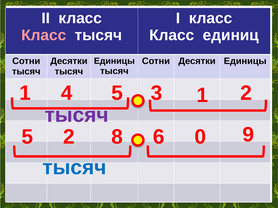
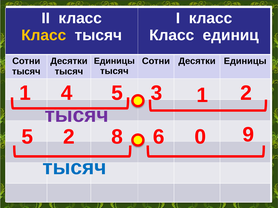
Класс at (44, 35) colour: pink -> yellow
